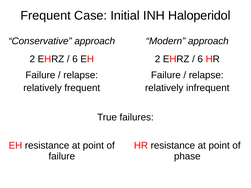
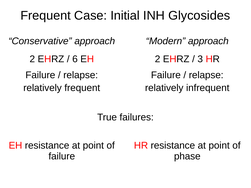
Haloperidol: Haloperidol -> Glycosides
6 at (200, 59): 6 -> 3
